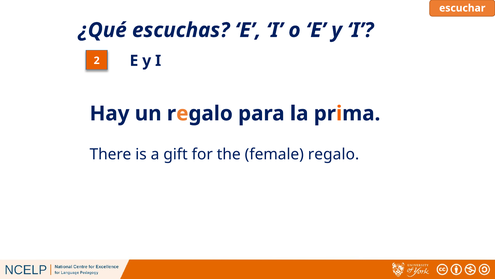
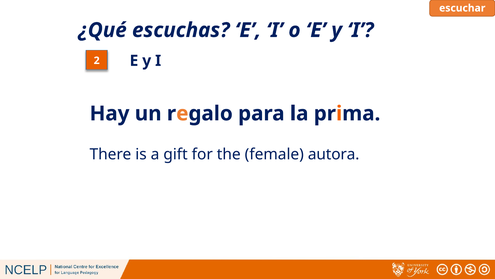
female regalo: regalo -> autora
